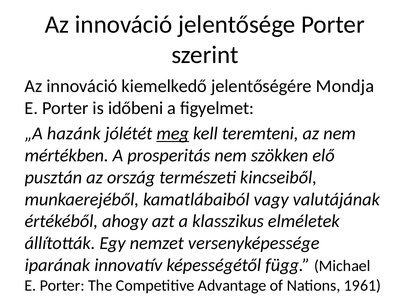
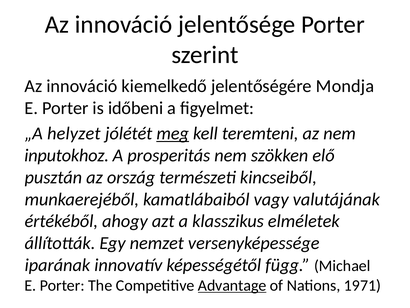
hazánk: hazánk -> helyzet
mértékben: mértékben -> inputokhoz
Advantage underline: none -> present
1961: 1961 -> 1971
